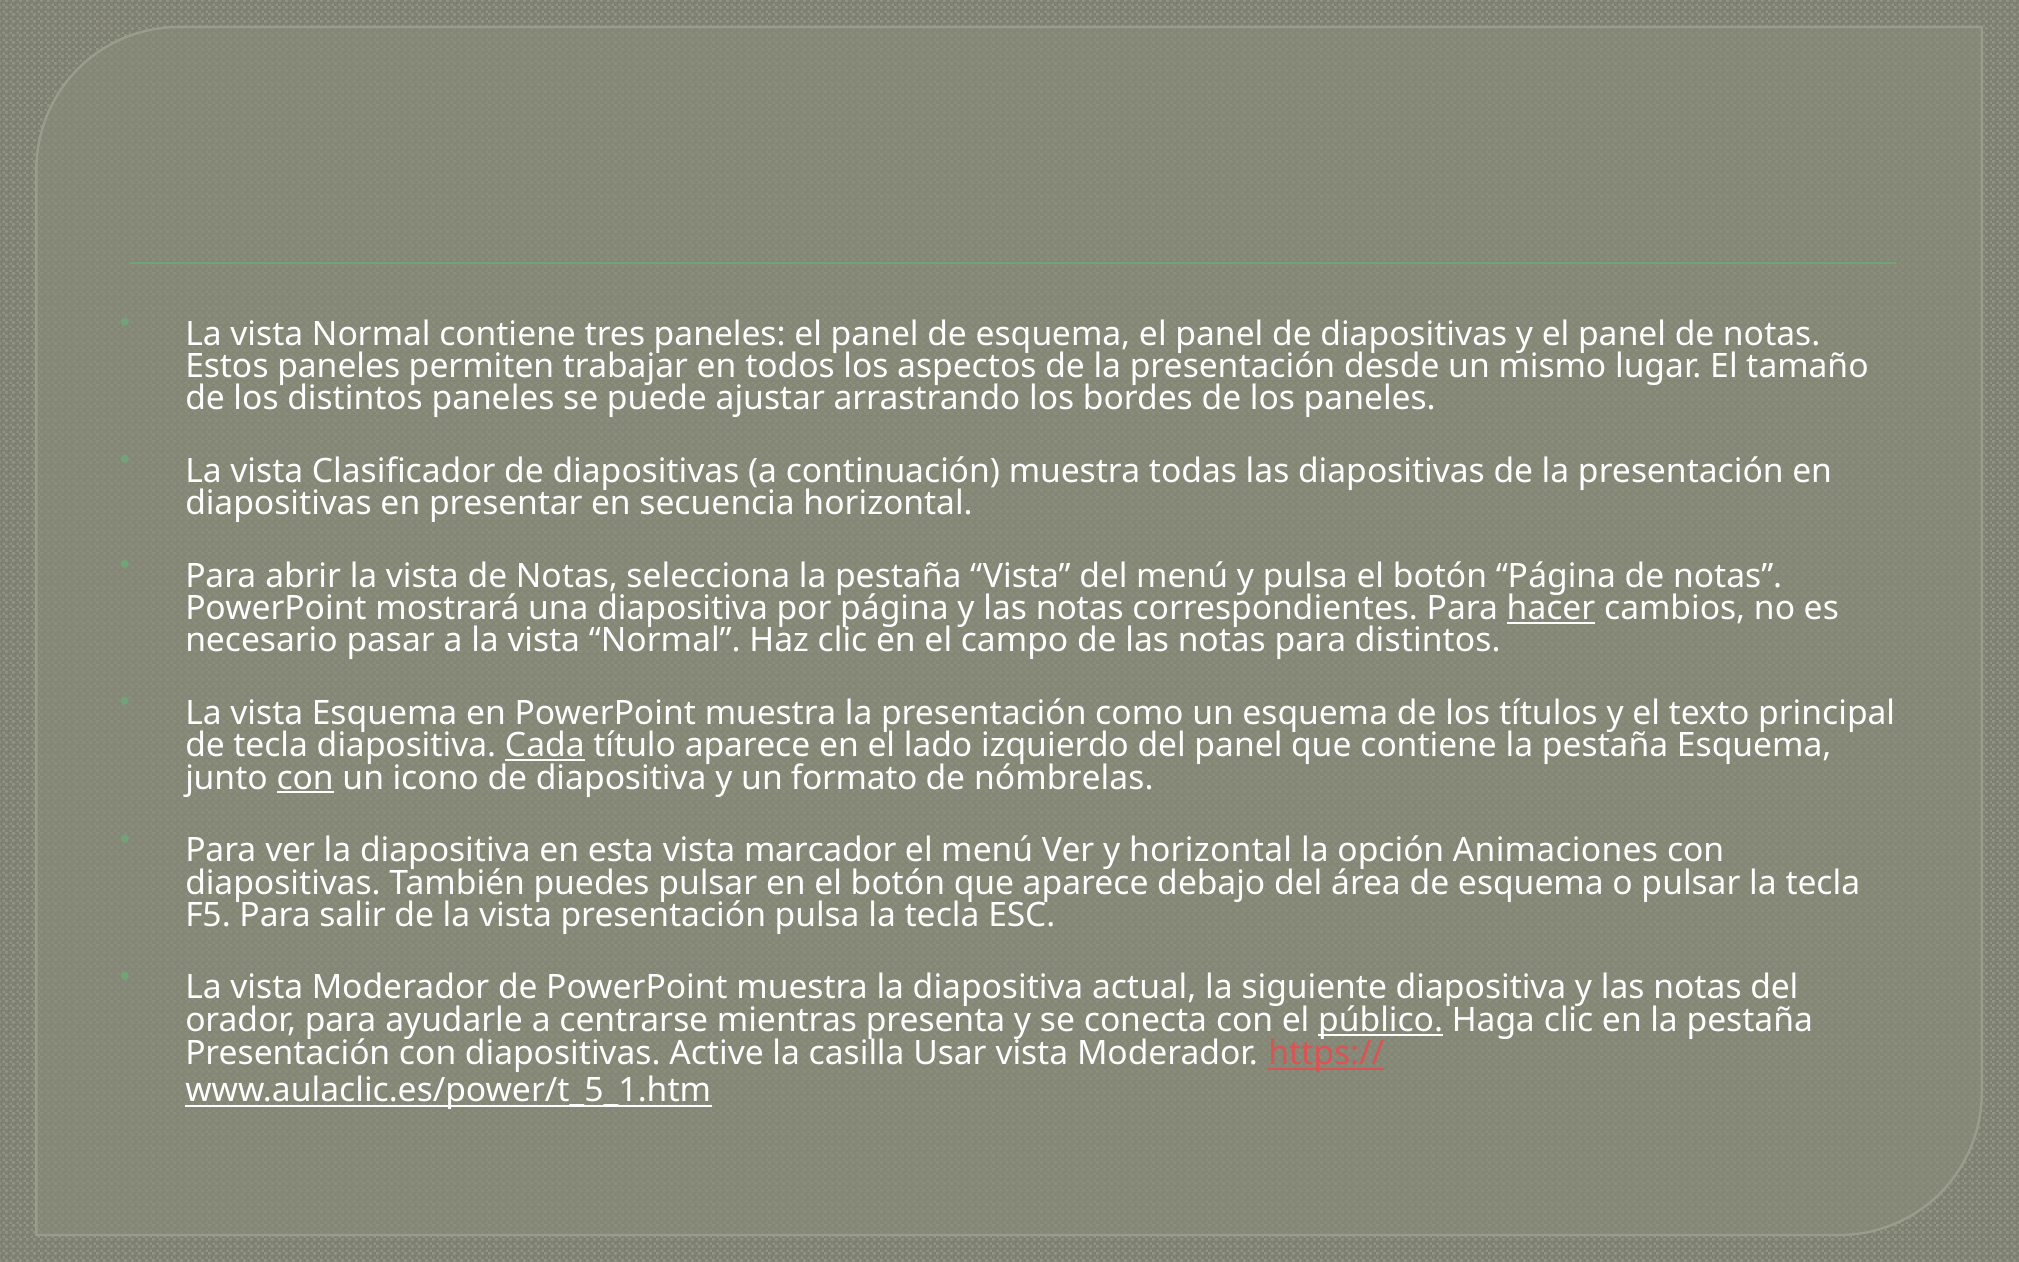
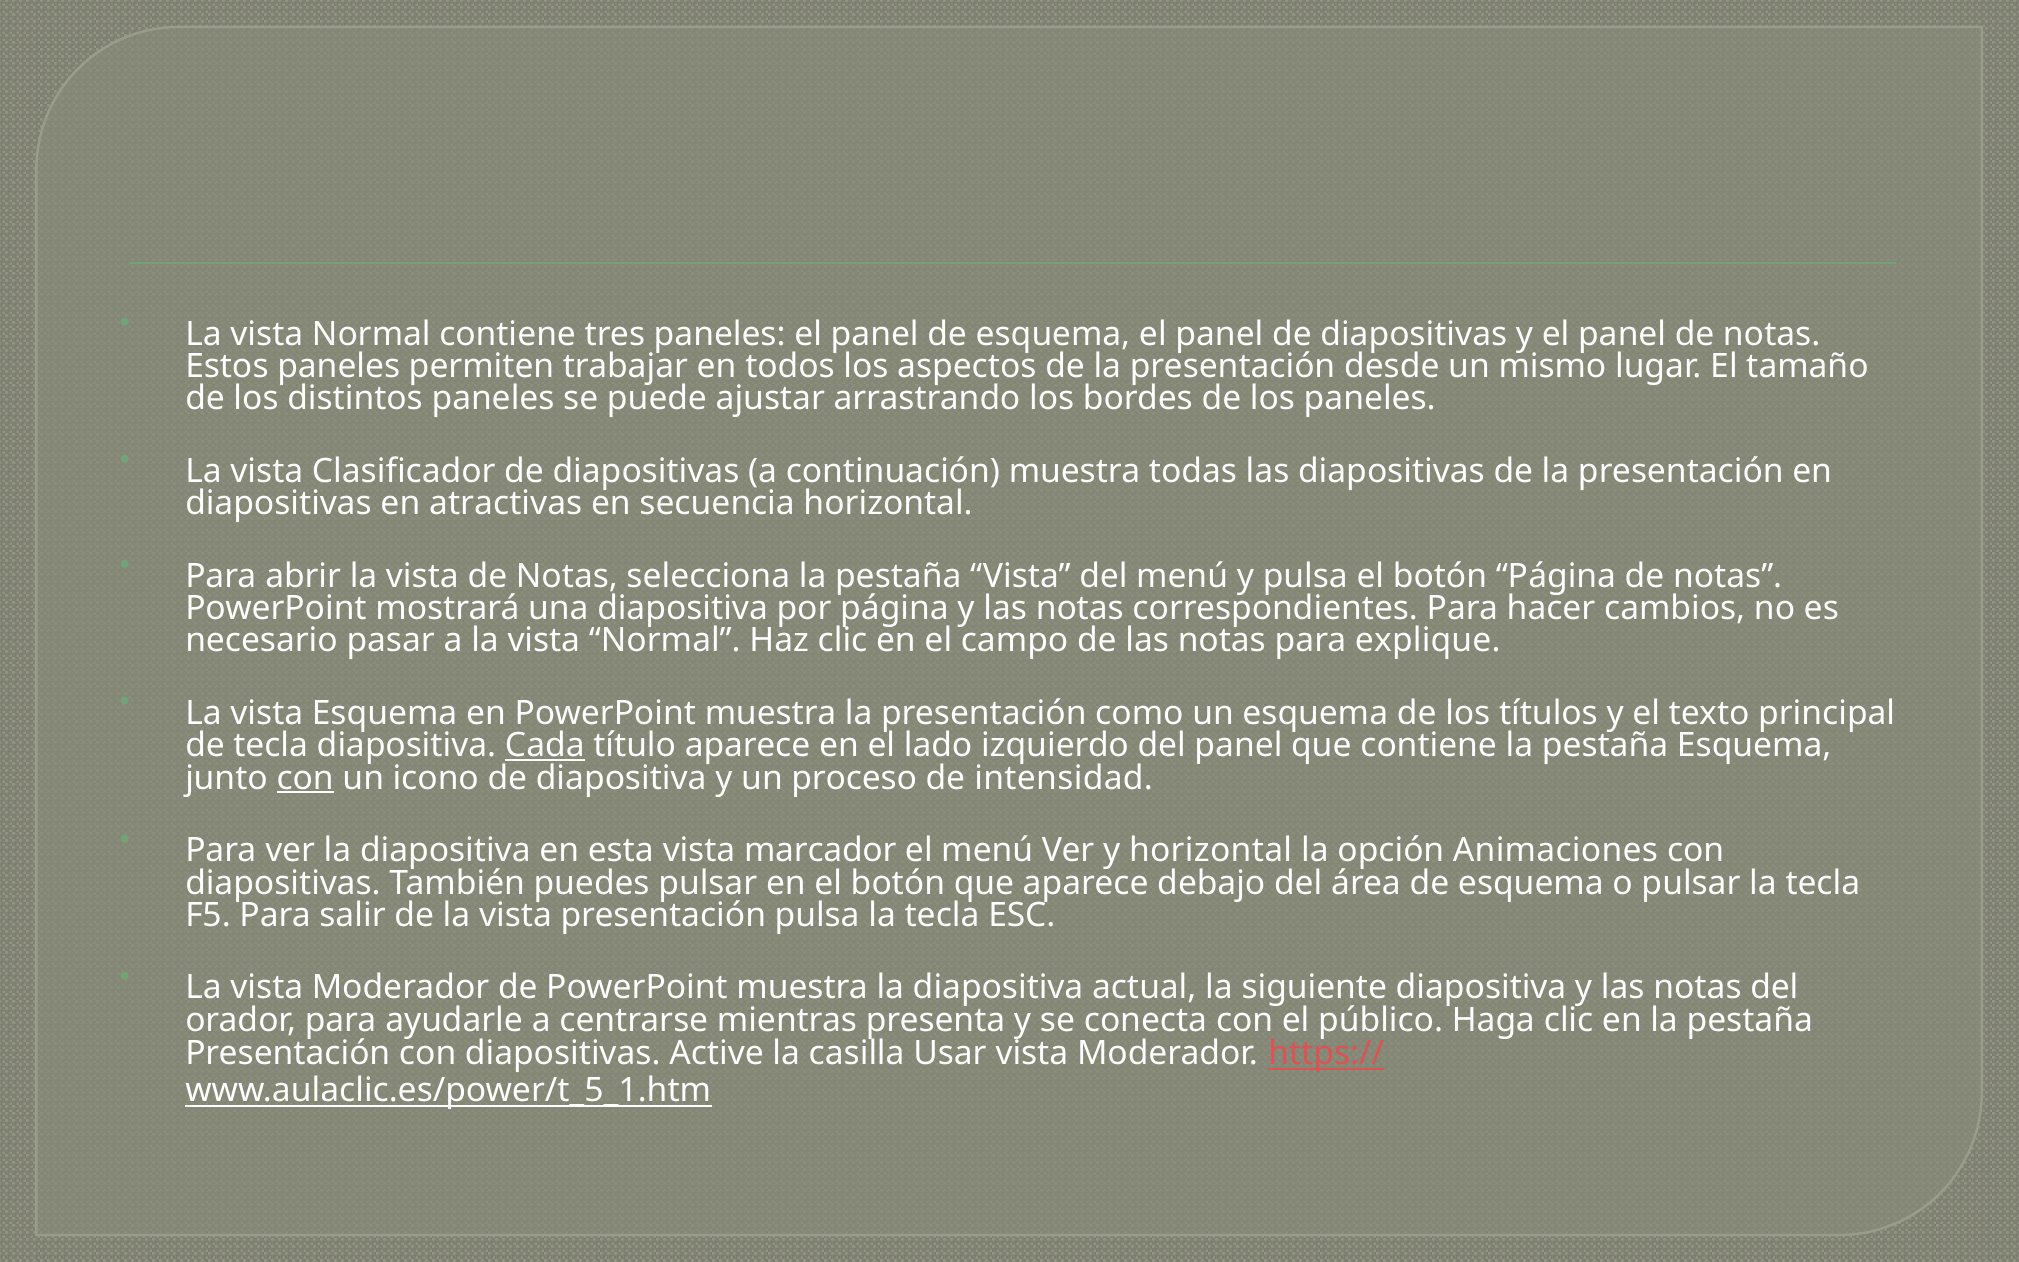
presentar: presentar -> atractivas
hacer underline: present -> none
para distintos: distintos -> explique
formato: formato -> proceso
nómbrelas: nómbrelas -> intensidad
público underline: present -> none
